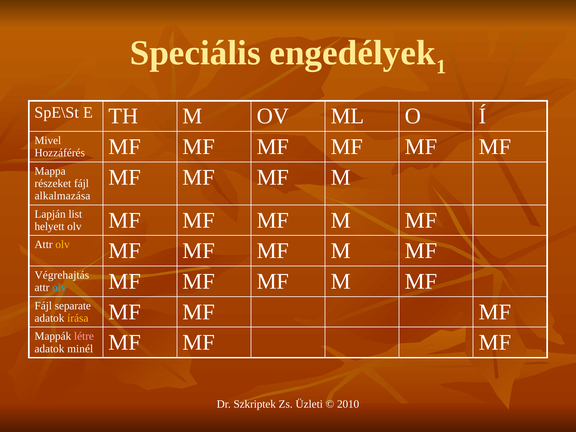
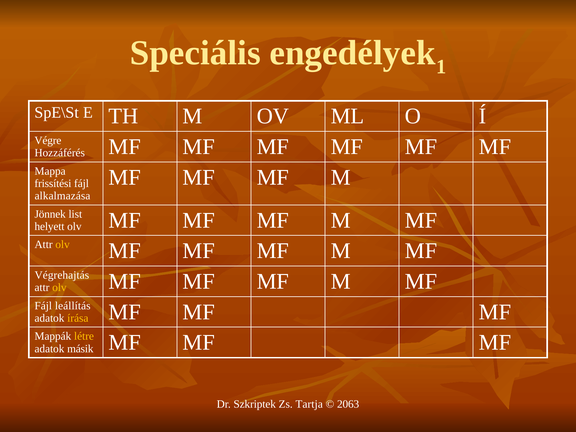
Mivel: Mivel -> Végre
részeket: részeket -> frissítési
Lapján: Lapján -> Jönnek
olv at (59, 288) colour: light blue -> yellow
separate: separate -> leállítás
létre colour: pink -> yellow
minél: minél -> másik
Üzleti: Üzleti -> Tartja
2010: 2010 -> 2063
